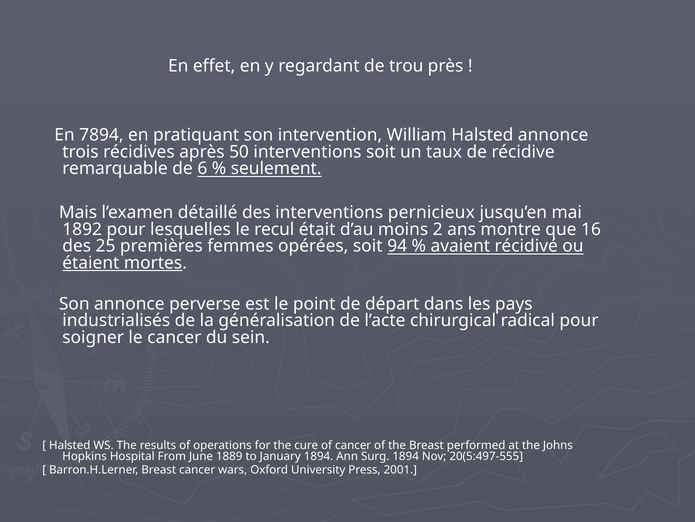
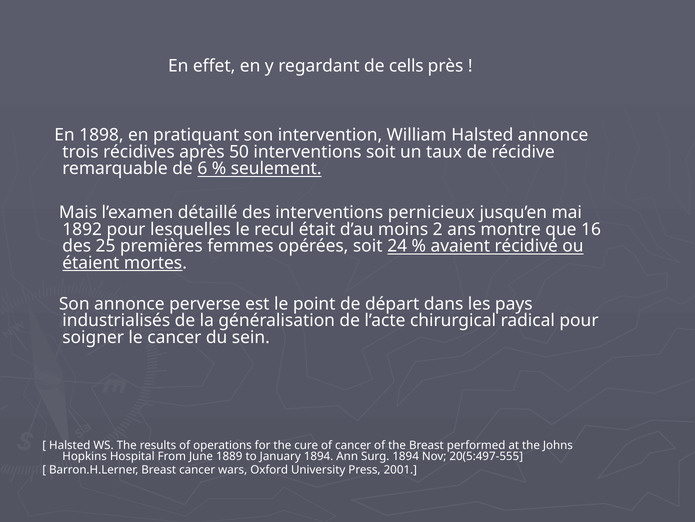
trou: trou -> cells
7894: 7894 -> 1898
94: 94 -> 24
